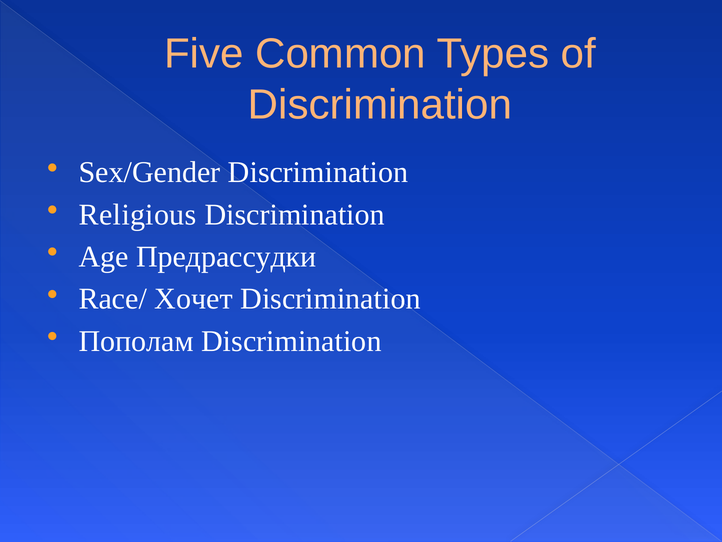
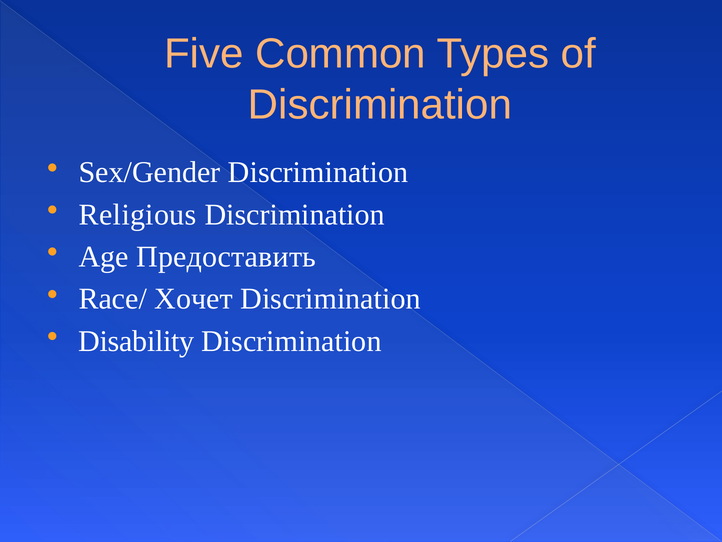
Предрассудки: Предрассудки -> Предоставить
Пополам: Пополам -> Disability
